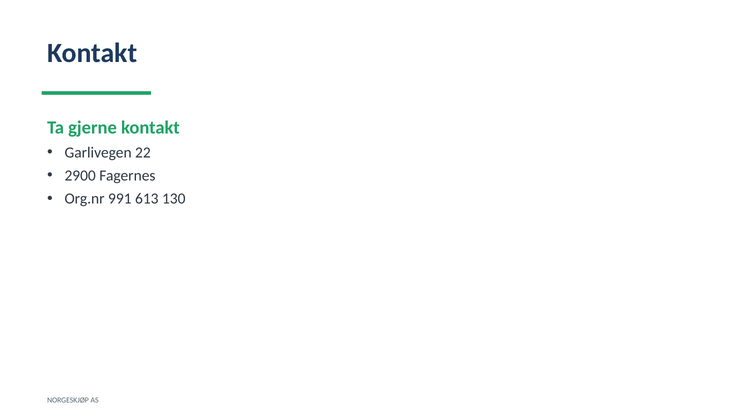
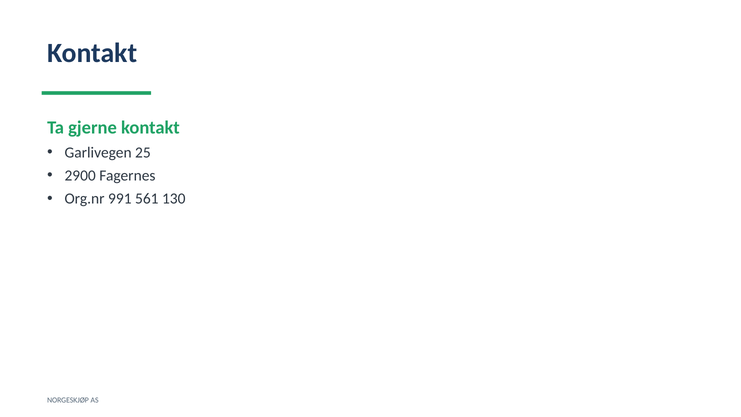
22: 22 -> 25
613: 613 -> 561
